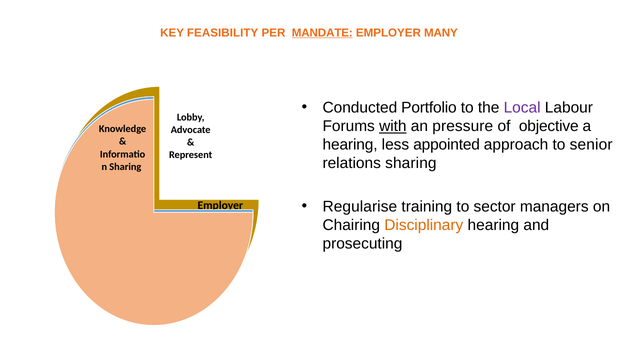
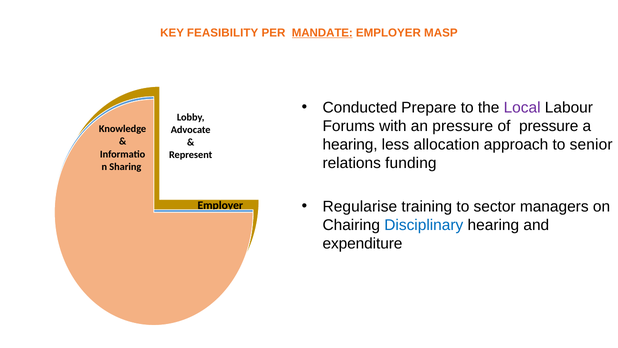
MANY: MANY -> MASP
Portfolio: Portfolio -> Prepare
with underline: present -> none
of objective: objective -> pressure
appointed: appointed -> allocation
relations sharing: sharing -> funding
Disciplinary colour: orange -> blue
prosecuting: prosecuting -> expenditure
